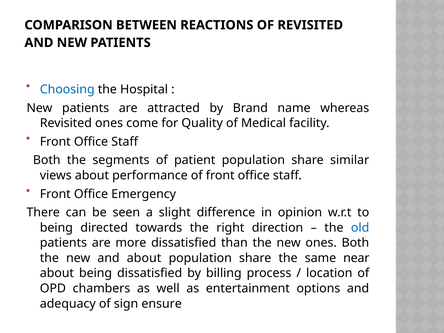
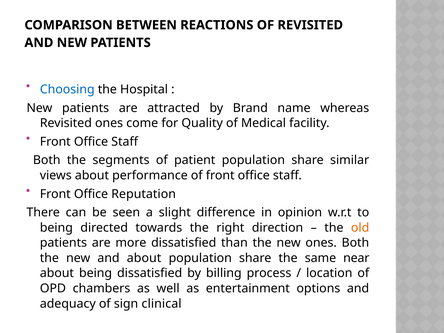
Emergency: Emergency -> Reputation
old colour: blue -> orange
ensure: ensure -> clinical
